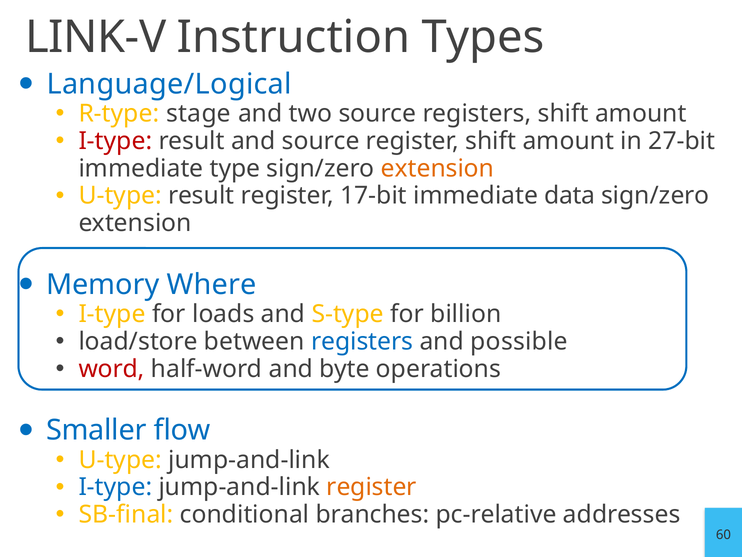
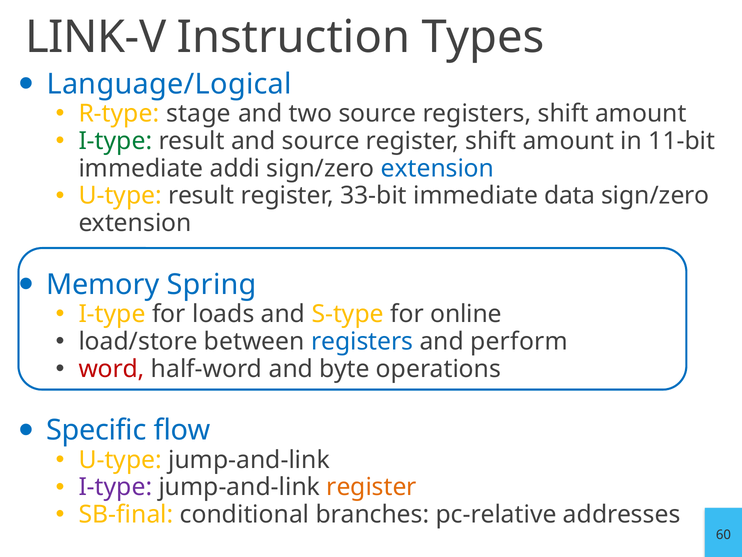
I-type at (115, 141) colour: red -> green
27-bit: 27-bit -> 11-bit
type: type -> addi
extension at (437, 168) colour: orange -> blue
17-bit: 17-bit -> 33-bit
Where: Where -> Spring
billion: billion -> online
possible: possible -> perform
Smaller: Smaller -> Specific
I-type at (115, 487) colour: blue -> purple
